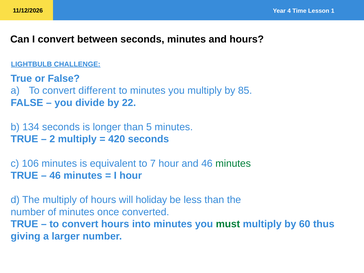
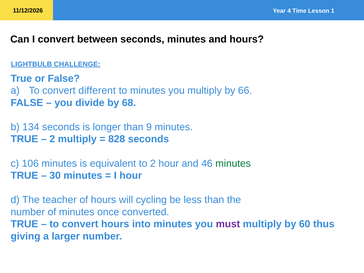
85: 85 -> 66
22: 22 -> 68
5: 5 -> 9
420: 420 -> 828
to 7: 7 -> 2
46 at (55, 176): 46 -> 30
The multiply: multiply -> teacher
holiday: holiday -> cycling
must colour: green -> purple
